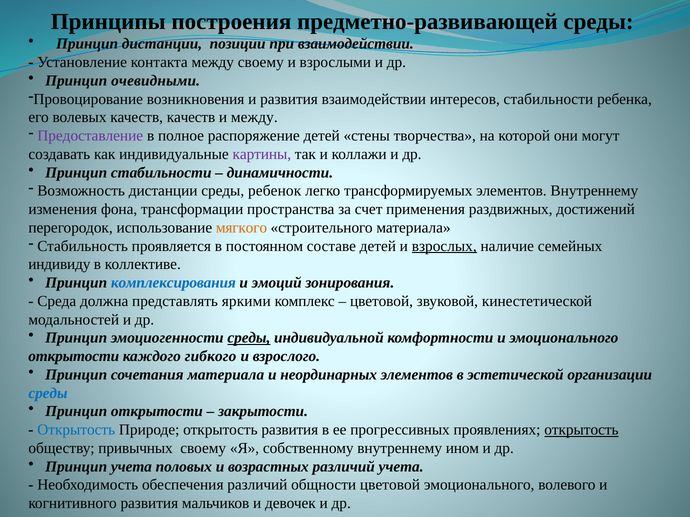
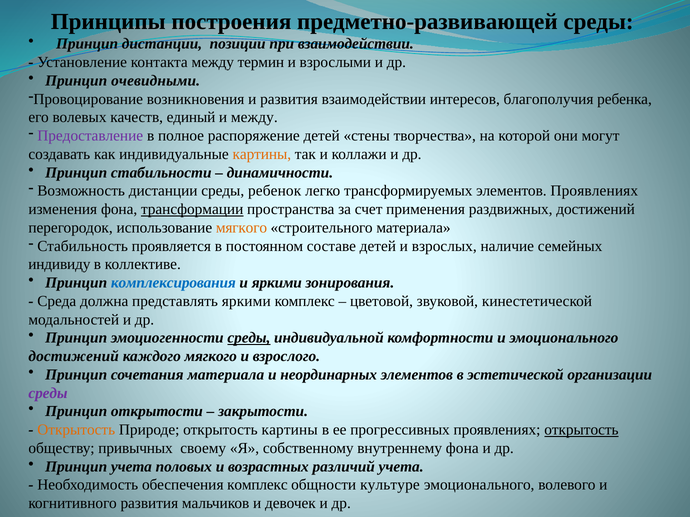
между своему: своему -> термин
интересов стабильности: стабильности -> благополучия
качеств качеств: качеств -> единый
картины at (262, 154) colour: purple -> orange
элементов Внутреннему: Внутреннему -> Проявлениях
трансформации underline: none -> present
взрослых underline: present -> none
и эмоций: эмоций -> яркими
открытости at (74, 357): открытости -> достижений
каждого гибкого: гибкого -> мягкого
среды at (48, 393) colour: blue -> purple
Открытость at (76, 430) colour: blue -> orange
открытость развития: развития -> картины
внутреннему ином: ином -> фона
обеспечения различий: различий -> комплекс
общности цветовой: цветовой -> культуре
